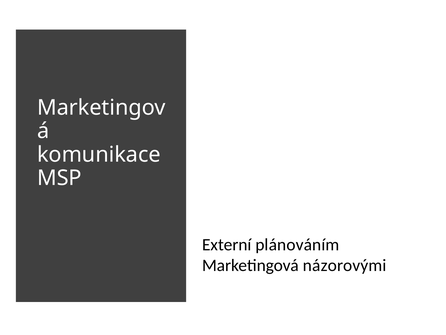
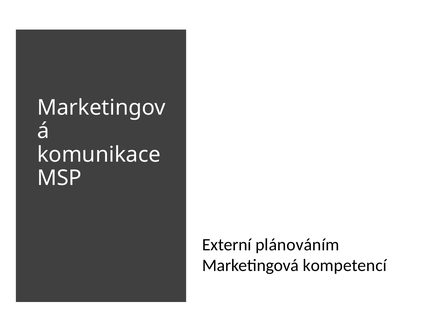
názorovými: názorovými -> kompetencí
